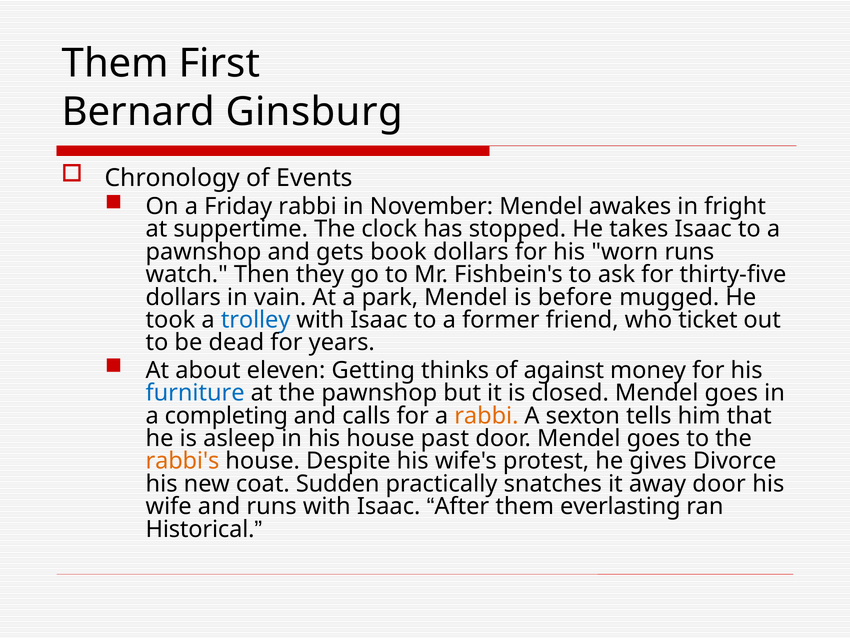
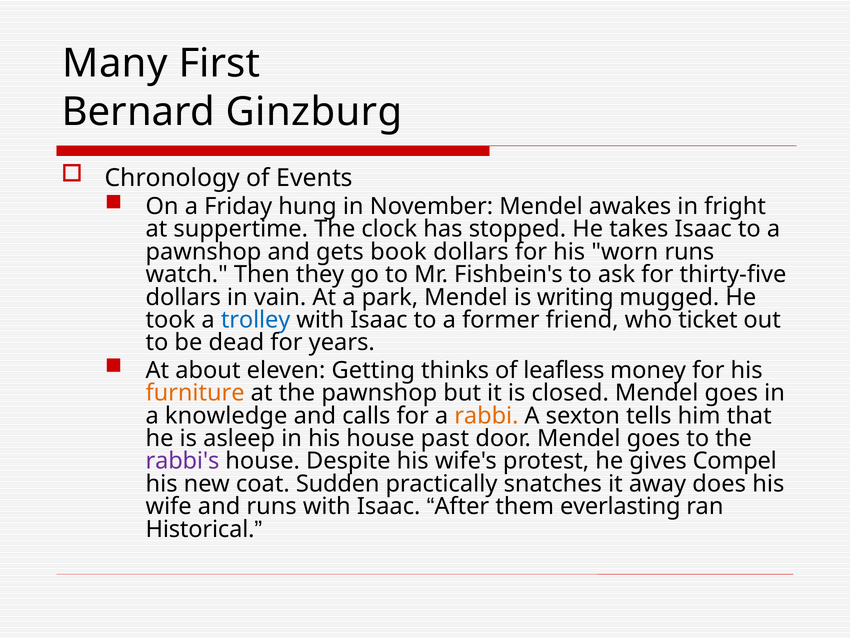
Them at (115, 64): Them -> Many
Ginsburg: Ginsburg -> Ginzburg
Friday rabbi: rabbi -> hung
before: before -> writing
against: against -> leafless
furniture colour: blue -> orange
completing: completing -> knowledge
rabbi's colour: orange -> purple
Divorce: Divorce -> Compel
away door: door -> does
